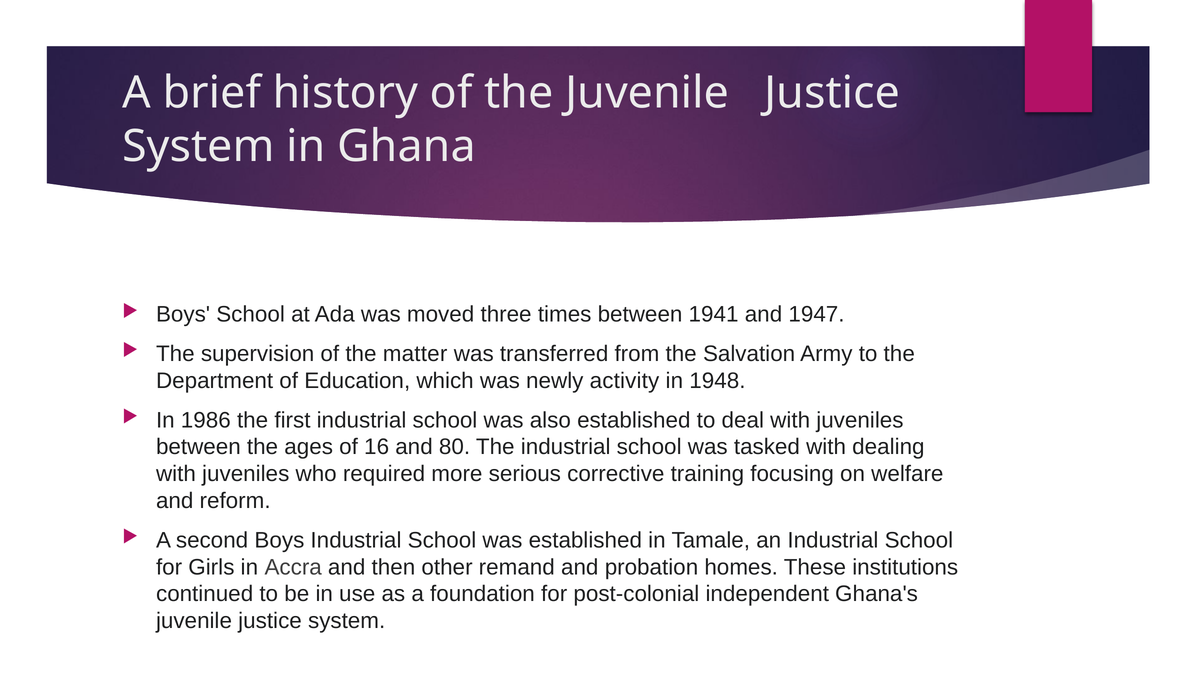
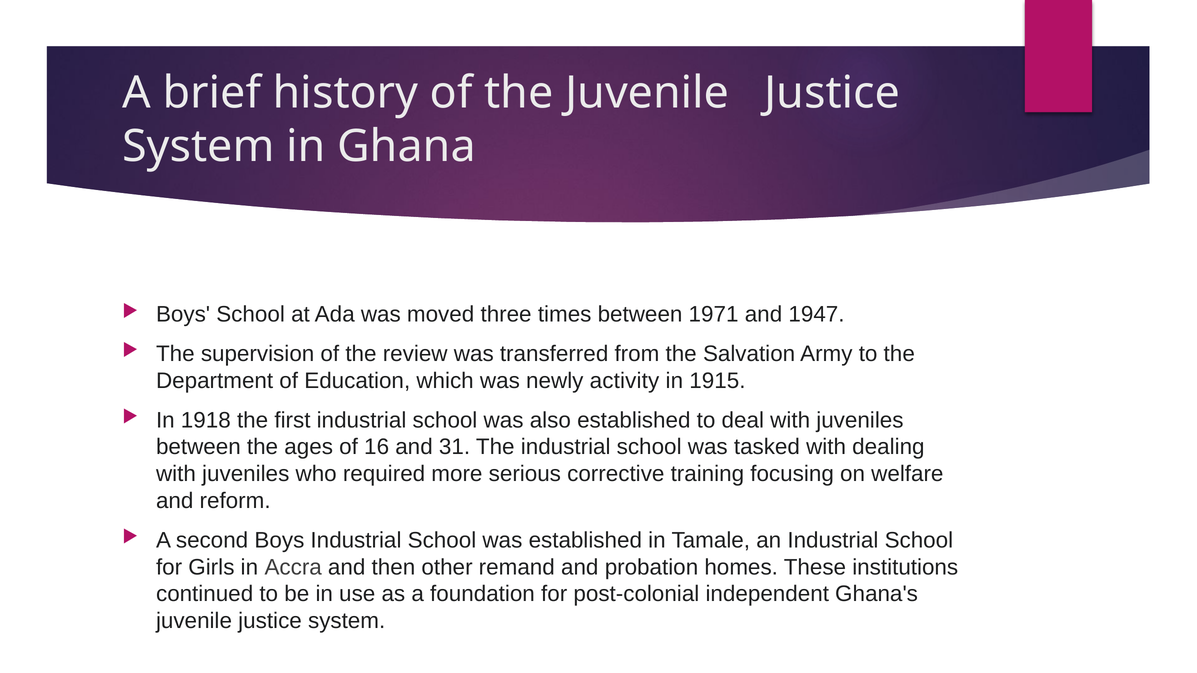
1941: 1941 -> 1971
matter: matter -> review
1948: 1948 -> 1915
1986: 1986 -> 1918
80: 80 -> 31
